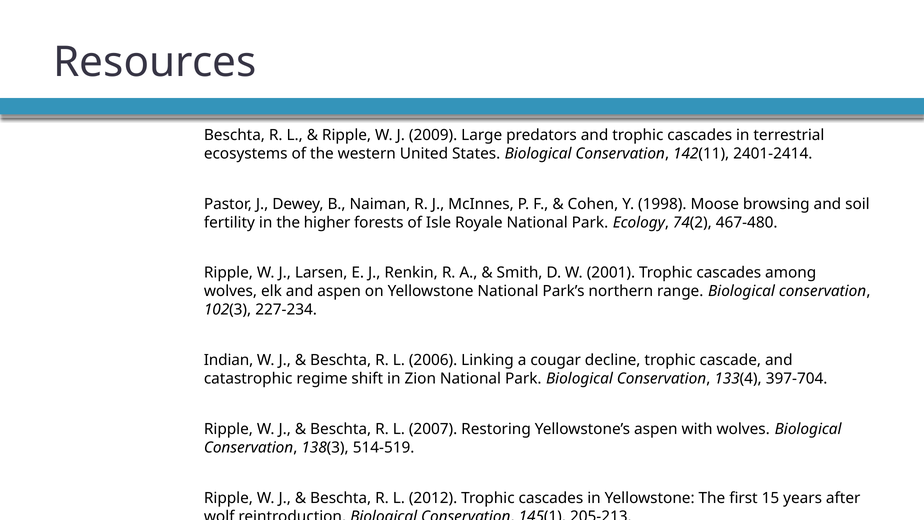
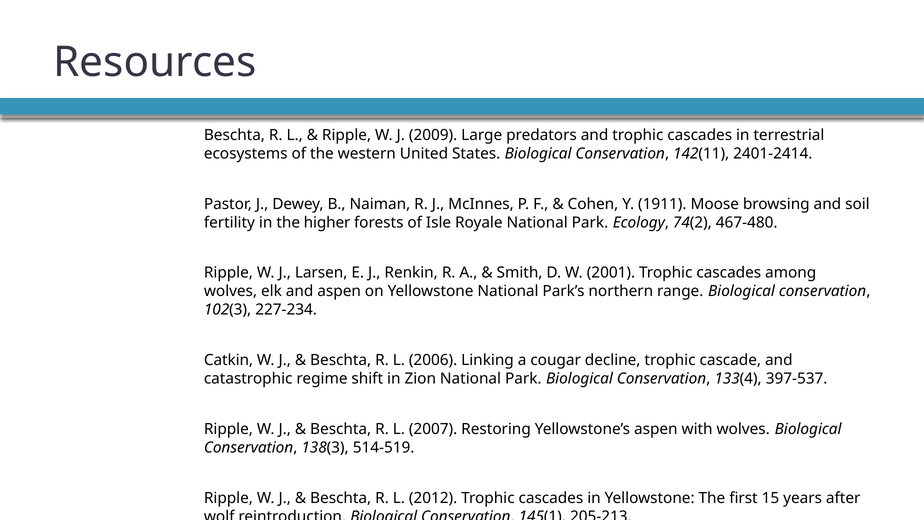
1998: 1998 -> 1911
Indian: Indian -> Catkin
397-704: 397-704 -> 397-537
